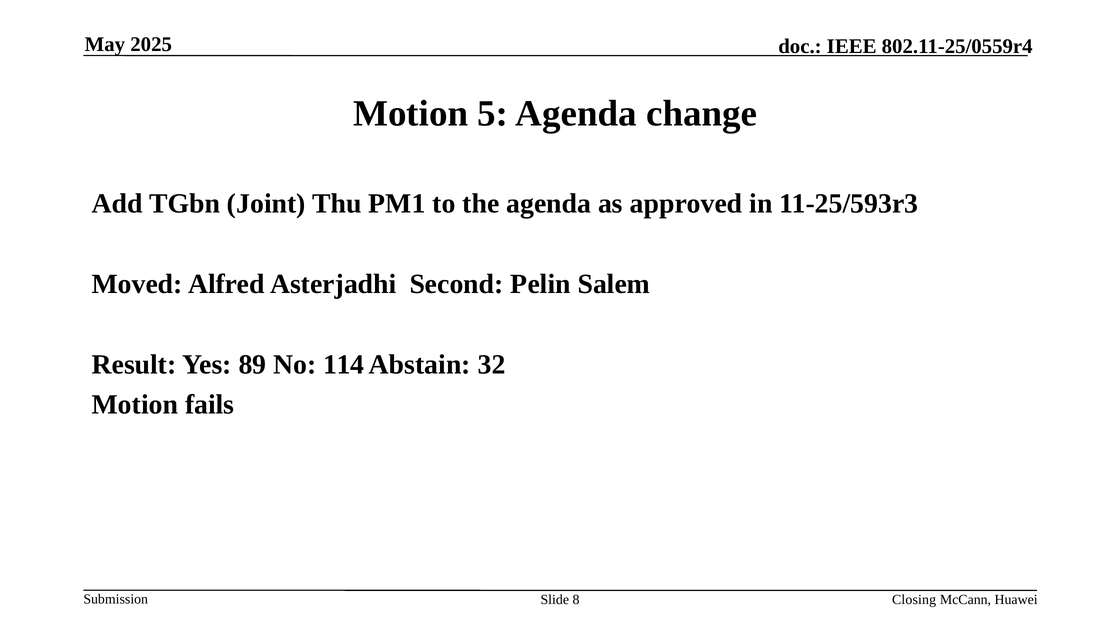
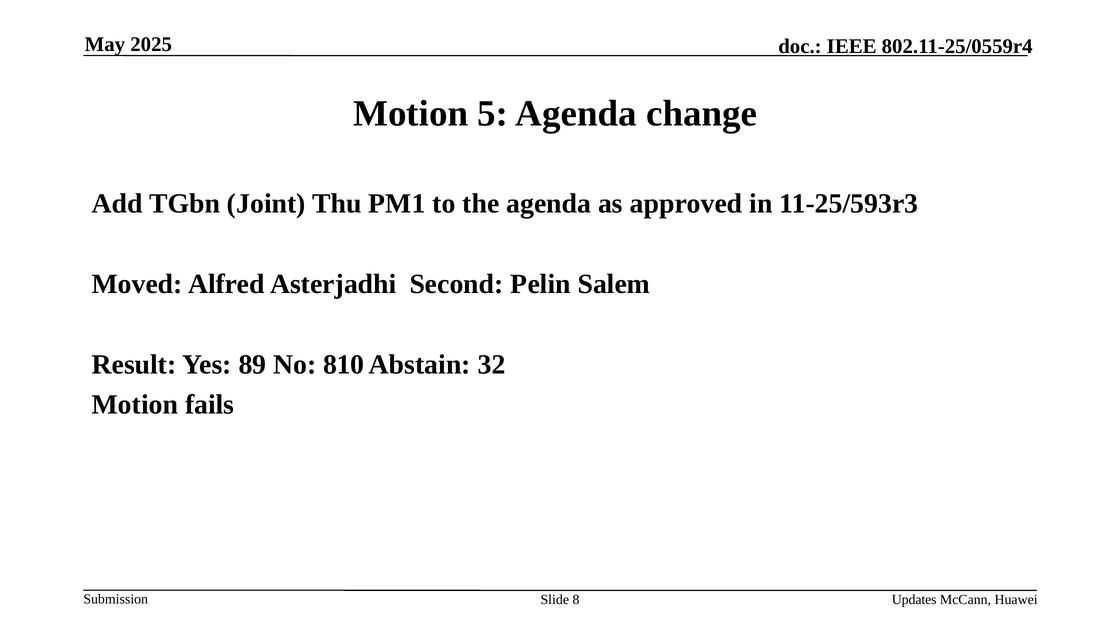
114: 114 -> 810
Closing: Closing -> Updates
